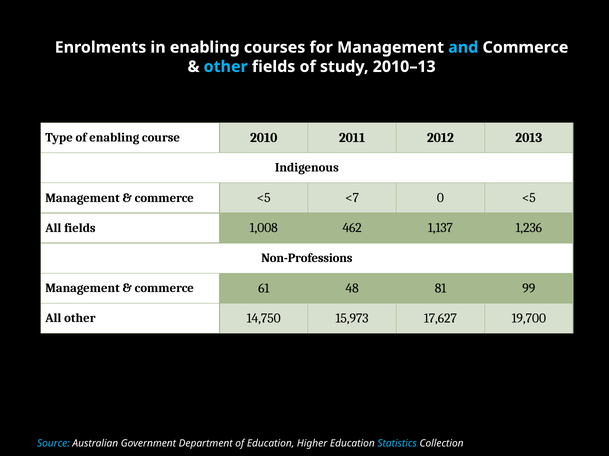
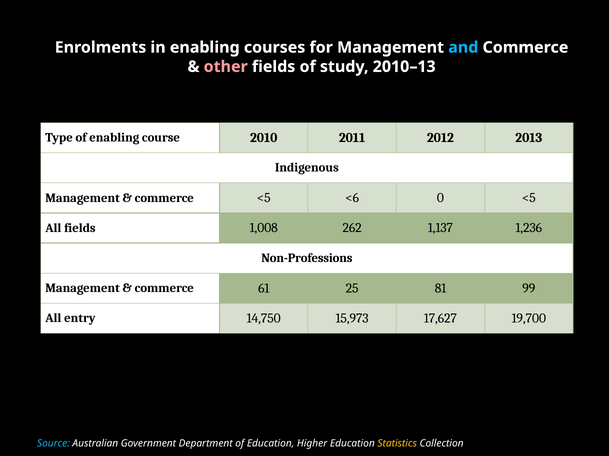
other at (226, 67) colour: light blue -> pink
<7: <7 -> <6
462: 462 -> 262
48: 48 -> 25
All other: other -> entry
Statistics colour: light blue -> yellow
